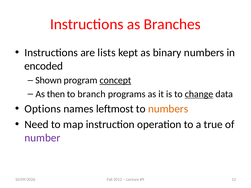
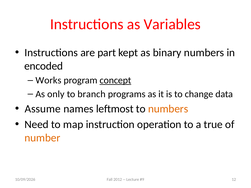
Branches: Branches -> Variables
lists: lists -> part
Shown: Shown -> Works
then: then -> only
change underline: present -> none
Options: Options -> Assume
number colour: purple -> orange
